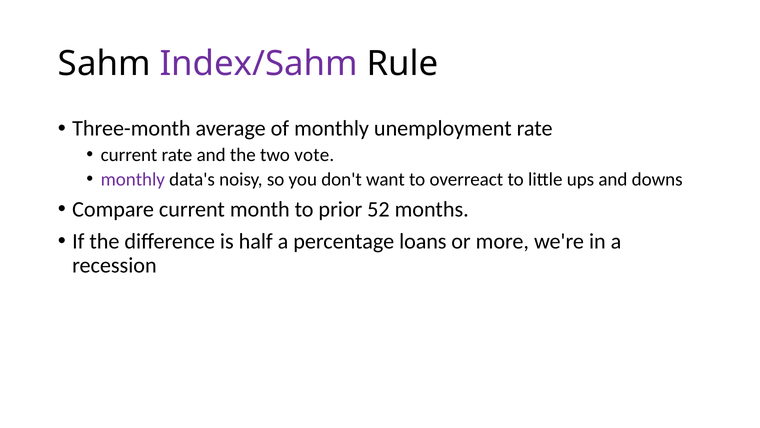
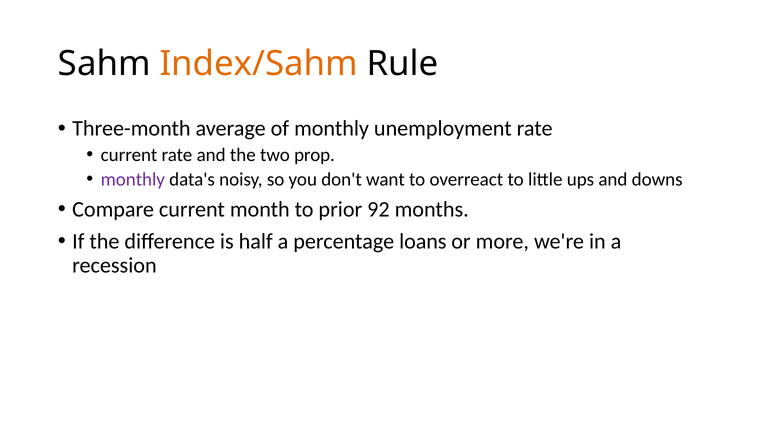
Index/Sahm colour: purple -> orange
vote: vote -> prop
52: 52 -> 92
